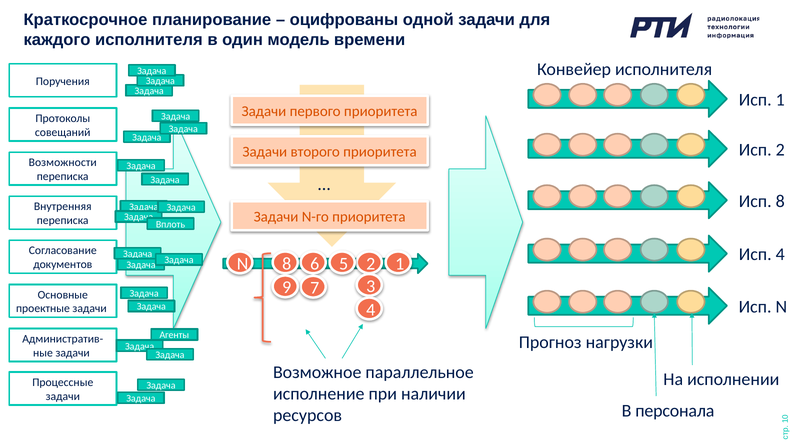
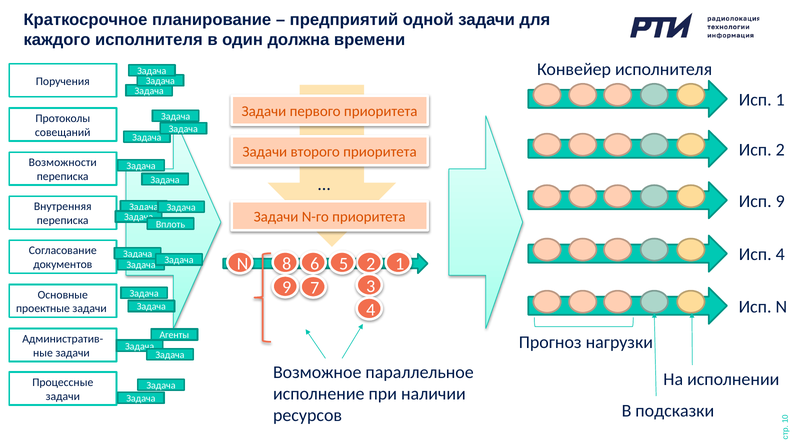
оцифрованы: оцифрованы -> предприятий
модель: модель -> должна
Исп 8: 8 -> 9
персонала: персонала -> подсказки
